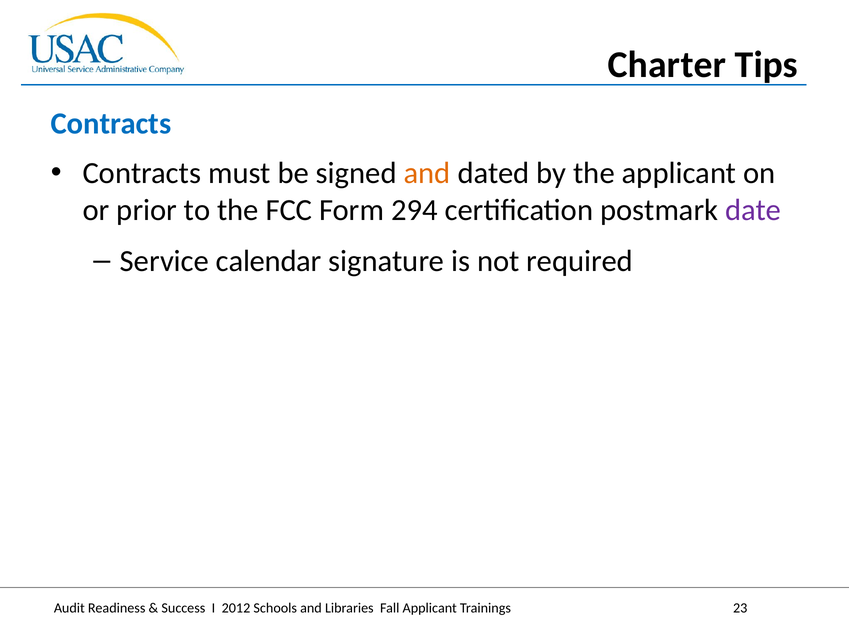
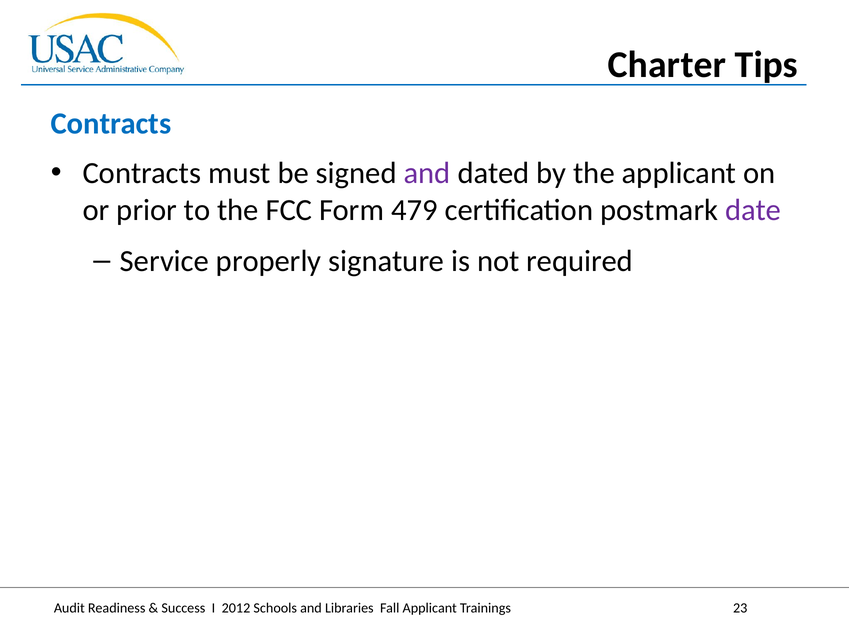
and at (427, 173) colour: orange -> purple
294: 294 -> 479
calendar: calendar -> properly
